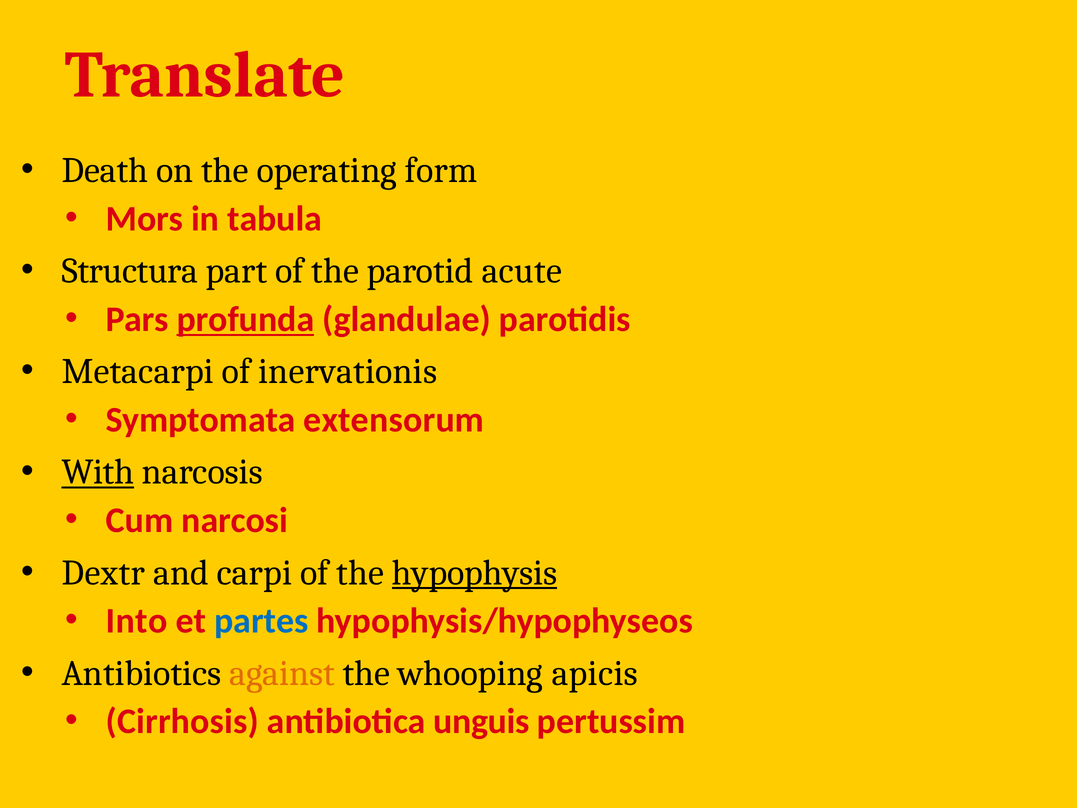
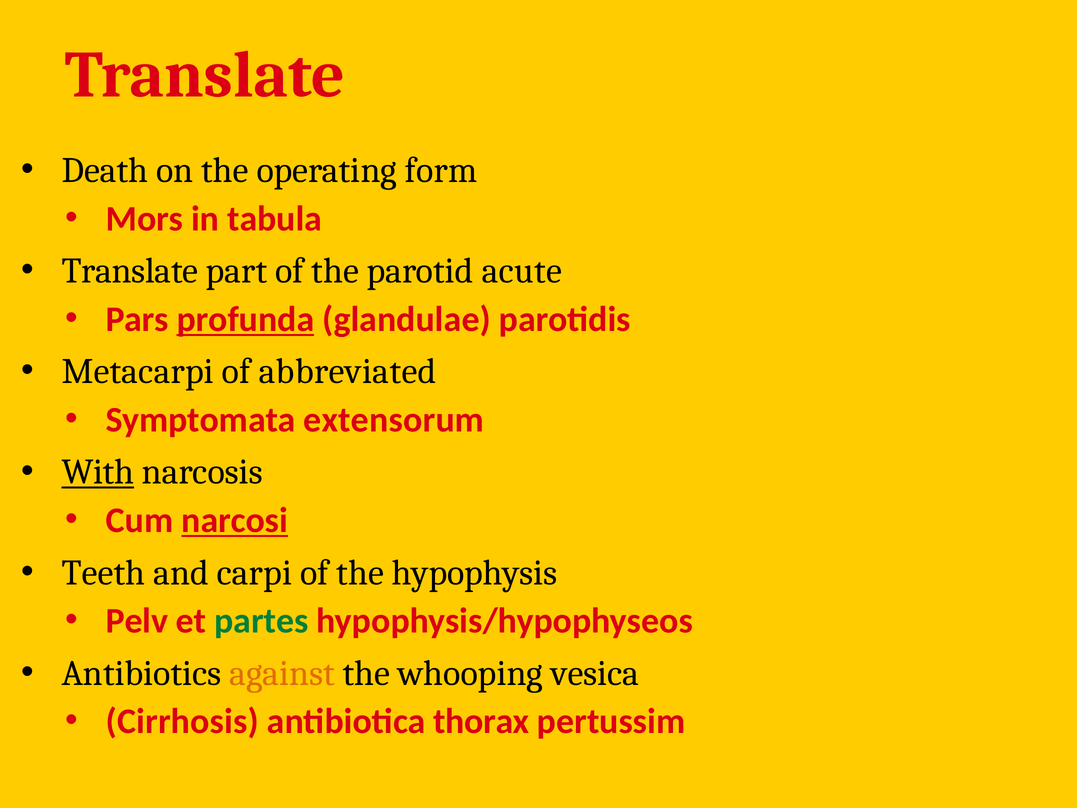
Structura at (130, 271): Structura -> Translate
inervationis: inervationis -> abbreviated
narcosi underline: none -> present
Dextr: Dextr -> Teeth
hypophysis underline: present -> none
Into: Into -> Pelv
partes colour: blue -> green
apicis: apicis -> vesica
unguis: unguis -> thorax
